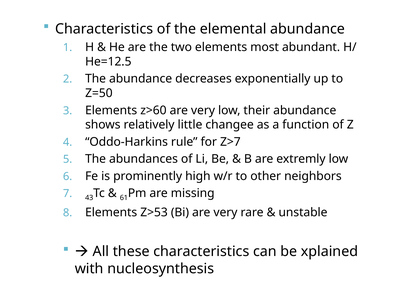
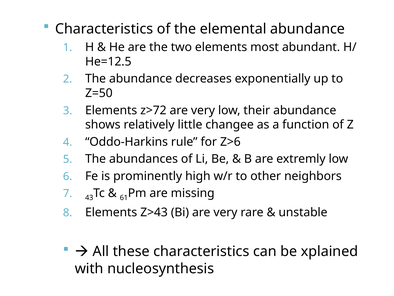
z>60: z>60 -> z>72
Z>7: Z>7 -> Z>6
Z>53: Z>53 -> Z>43
